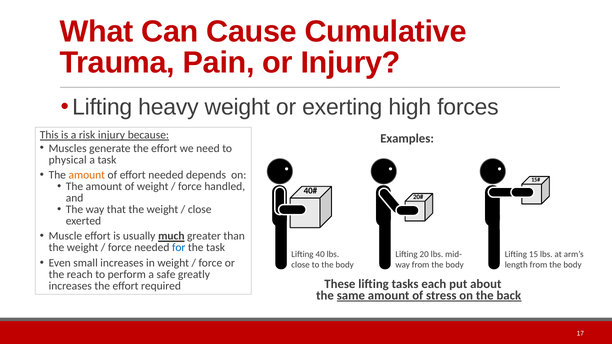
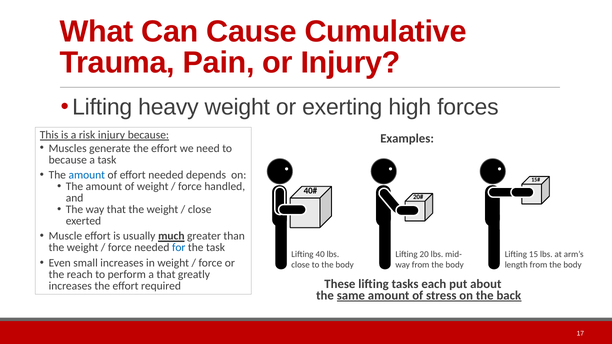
physical at (68, 160): physical -> because
amount at (87, 175) colour: orange -> blue
a safe: safe -> that
